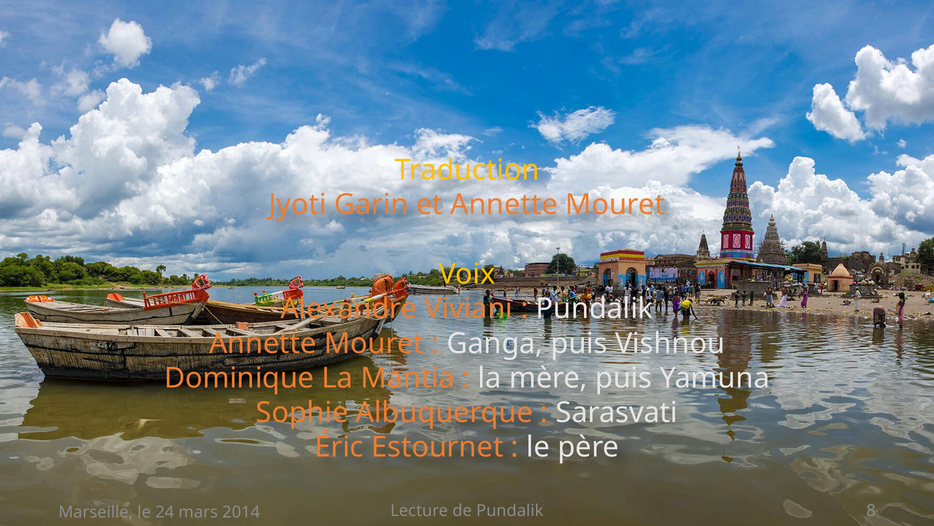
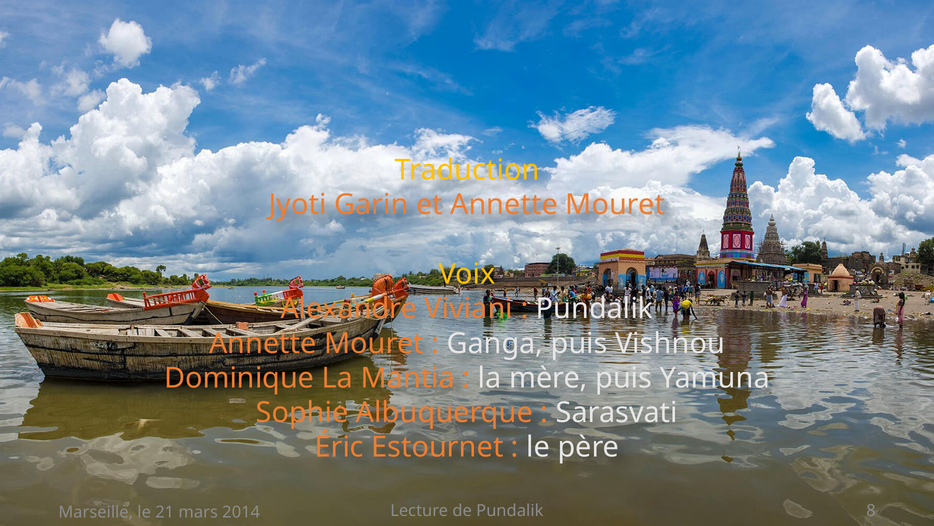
24: 24 -> 21
